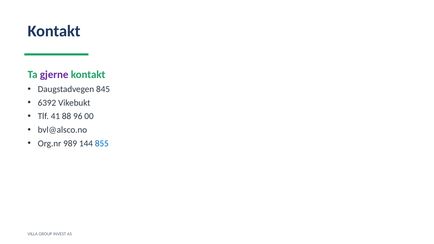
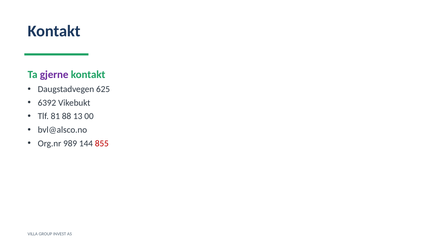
845: 845 -> 625
41: 41 -> 81
96: 96 -> 13
855 colour: blue -> red
